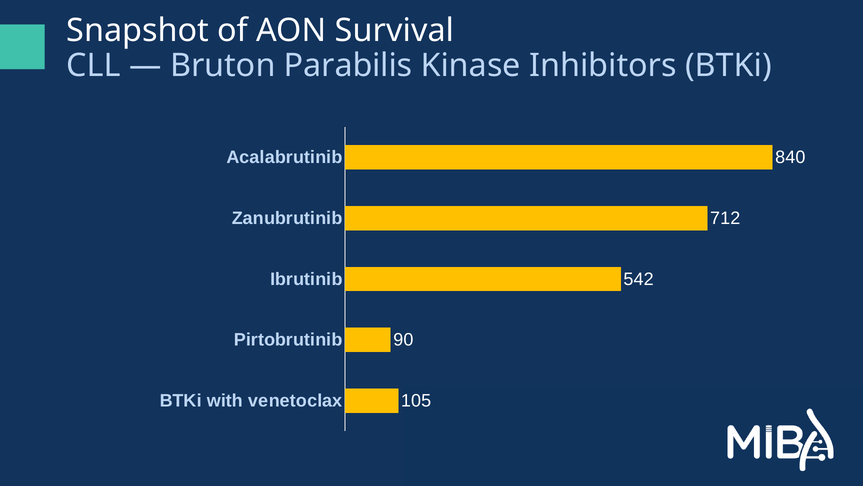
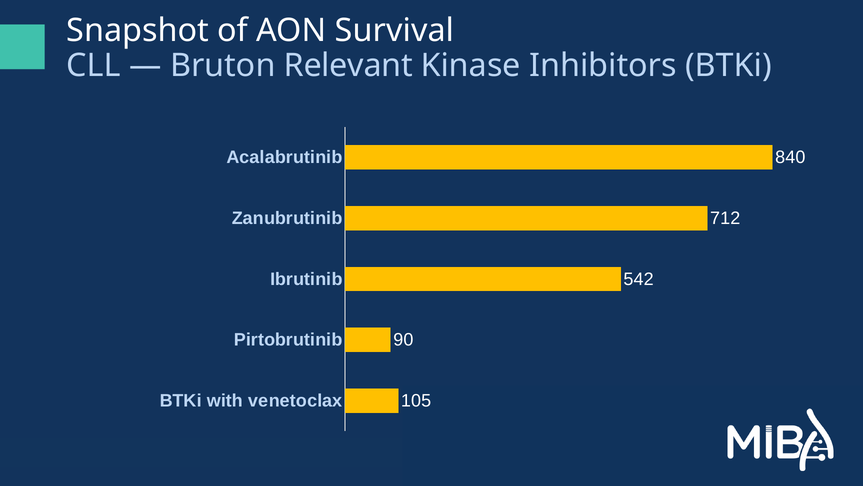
Parabilis: Parabilis -> Relevant
